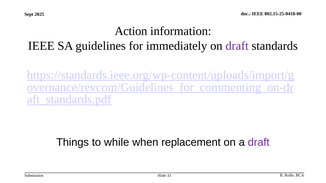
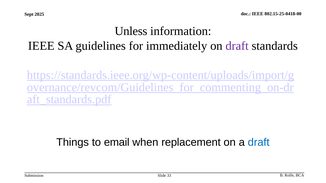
Action: Action -> Unless
while: while -> email
draft at (259, 143) colour: purple -> blue
